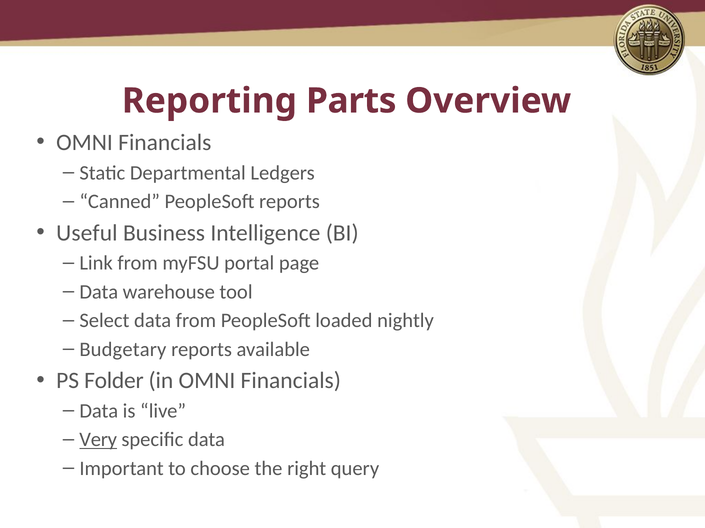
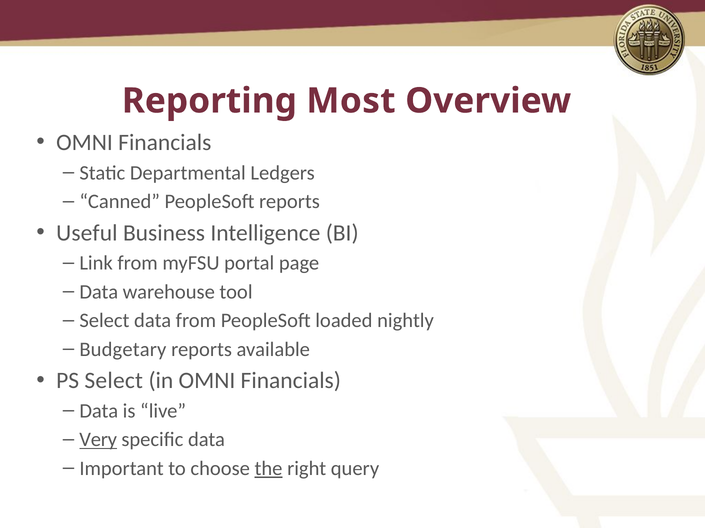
Parts: Parts -> Most
PS Folder: Folder -> Select
the underline: none -> present
